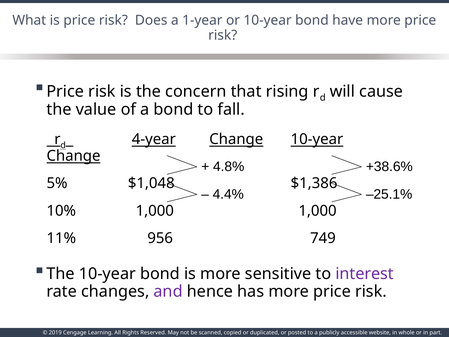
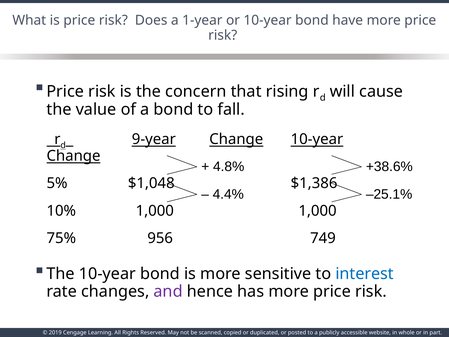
4-year: 4-year -> 9-year
11%: 11% -> 75%
interest colour: purple -> blue
